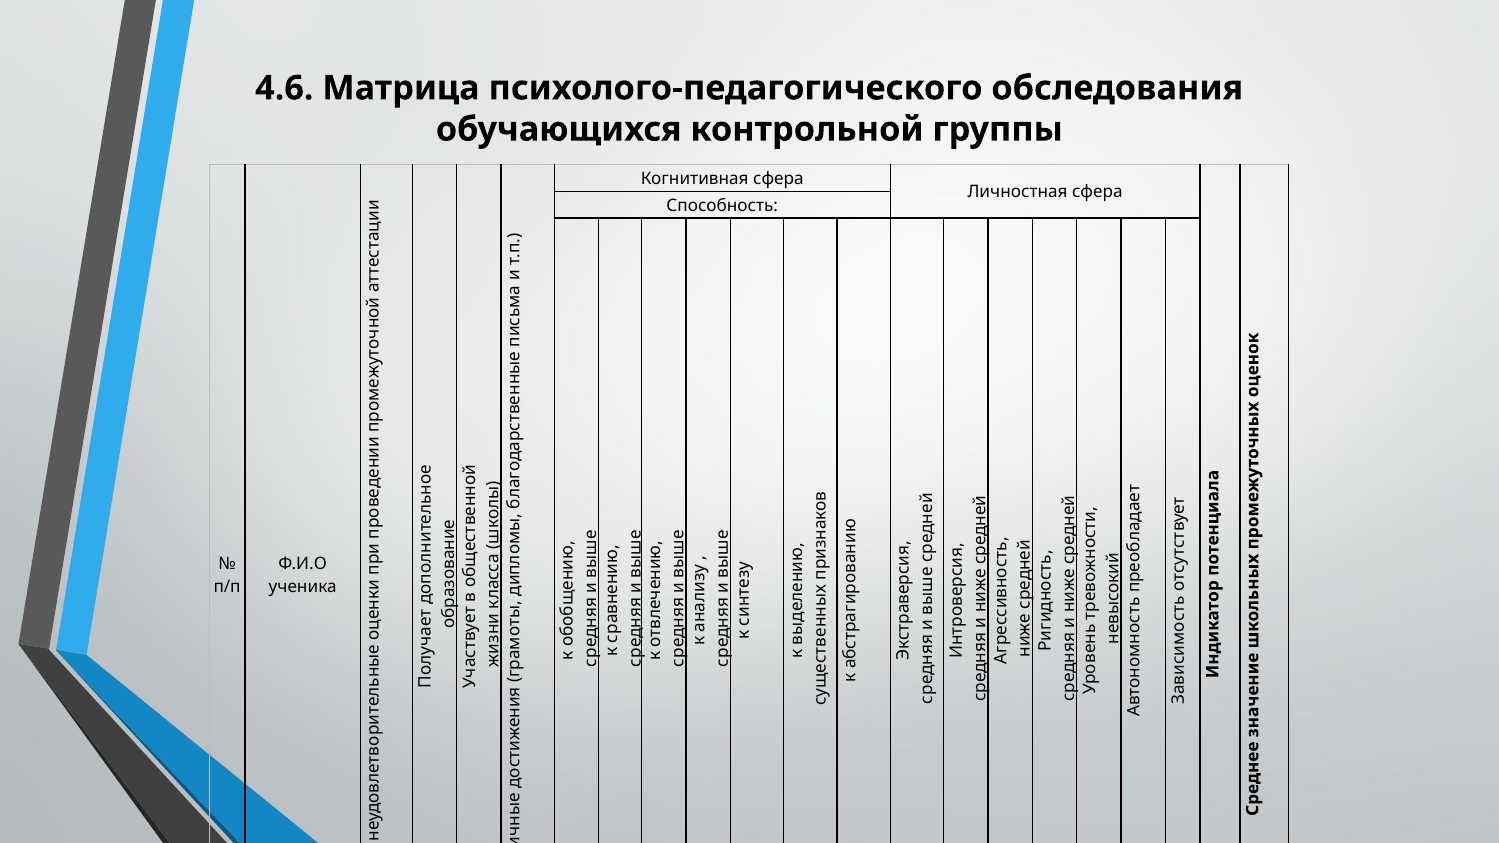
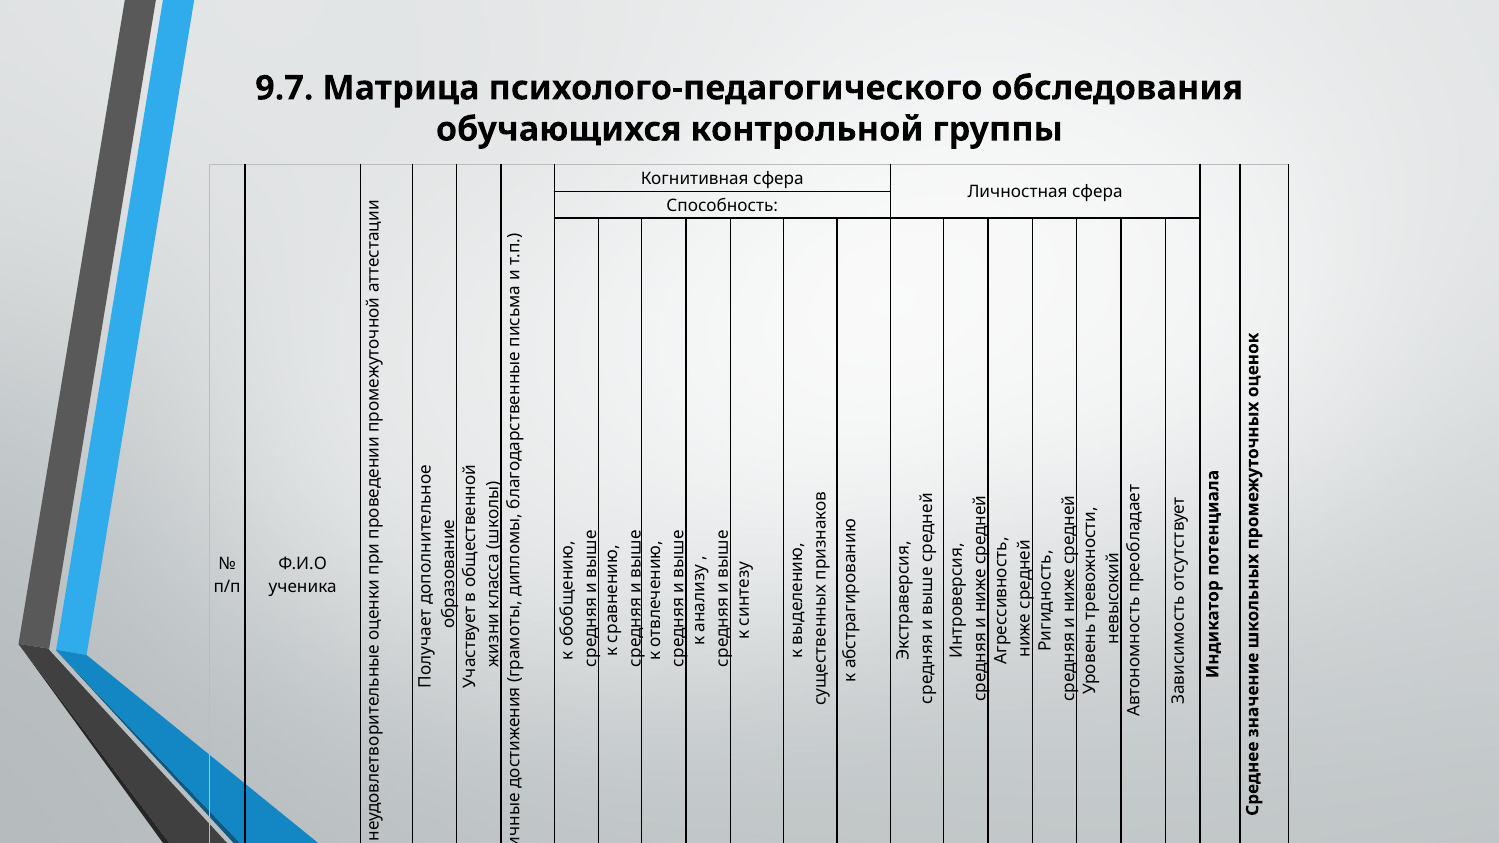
4.6: 4.6 -> 9.7
